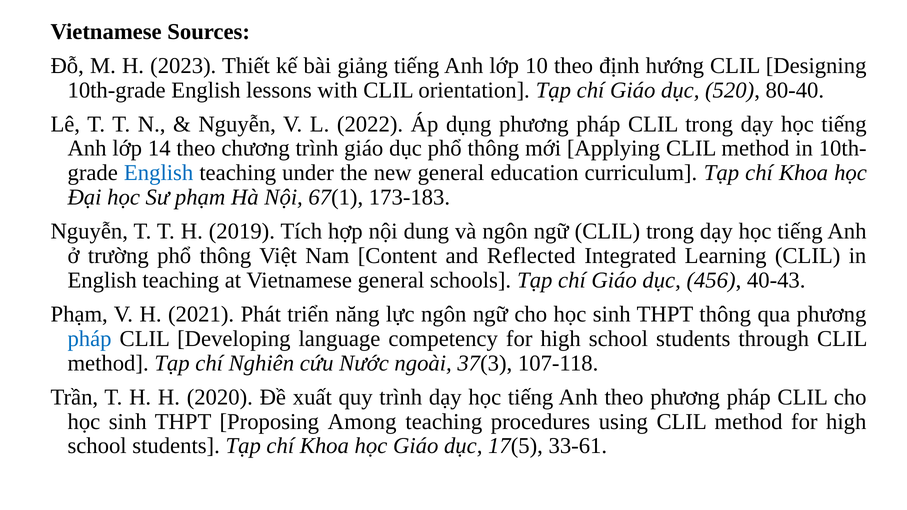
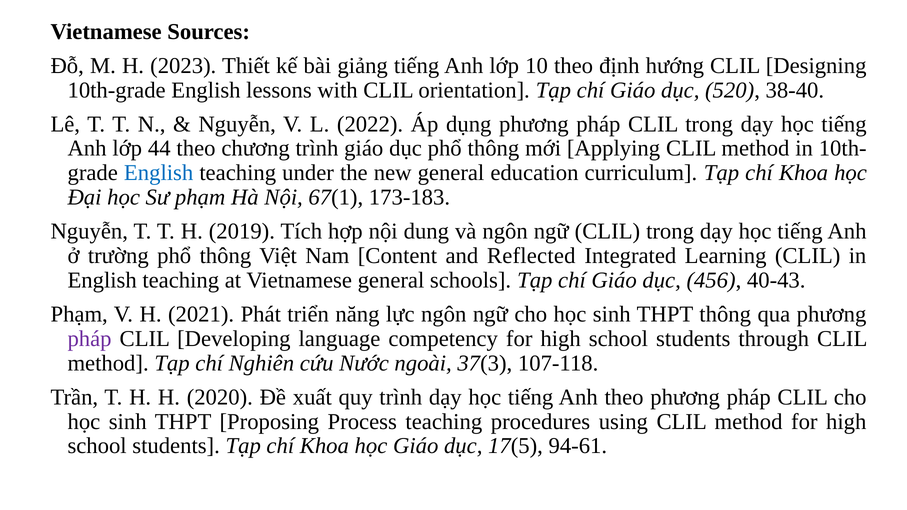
80-40: 80-40 -> 38-40
14: 14 -> 44
pháp at (90, 339) colour: blue -> purple
Among: Among -> Process
33-61: 33-61 -> 94-61
